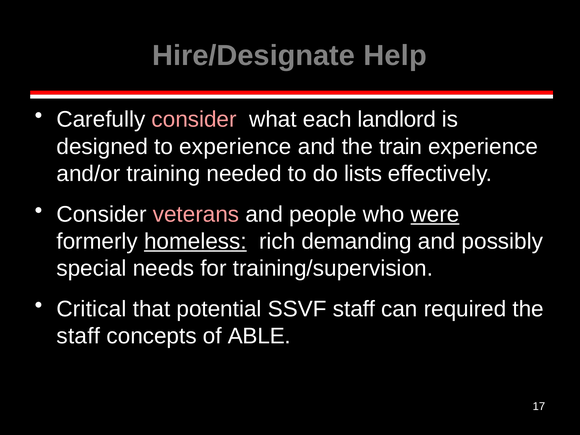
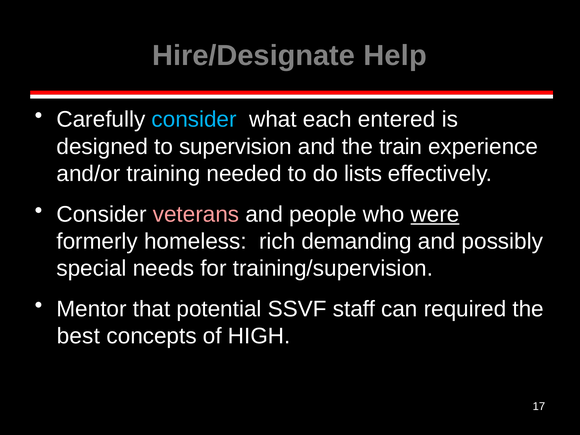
consider at (194, 120) colour: pink -> light blue
landlord: landlord -> entered
to experience: experience -> supervision
homeless underline: present -> none
Critical: Critical -> Mentor
staff at (78, 336): staff -> best
ABLE: ABLE -> HIGH
